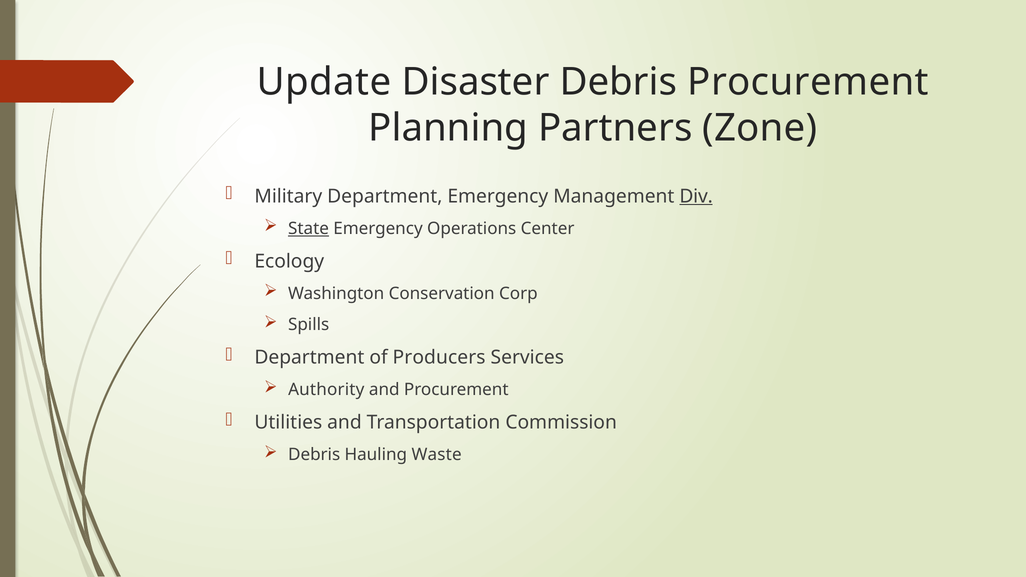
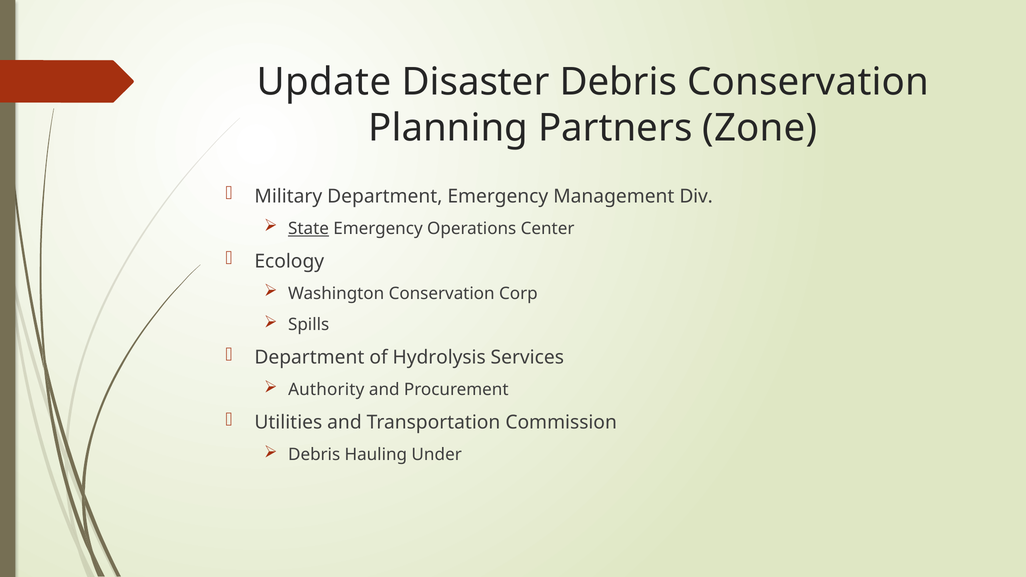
Debris Procurement: Procurement -> Conservation
Div underline: present -> none
Producers: Producers -> Hydrolysis
Waste: Waste -> Under
